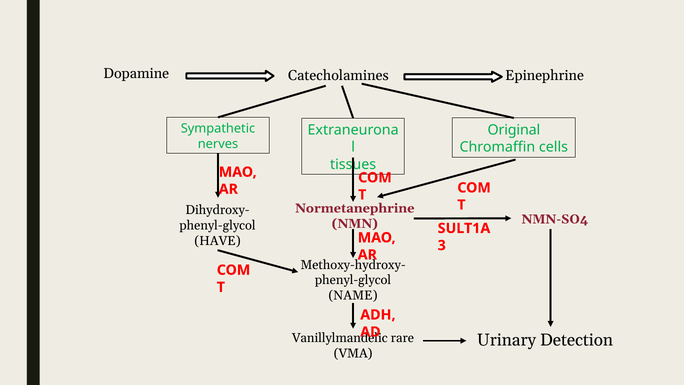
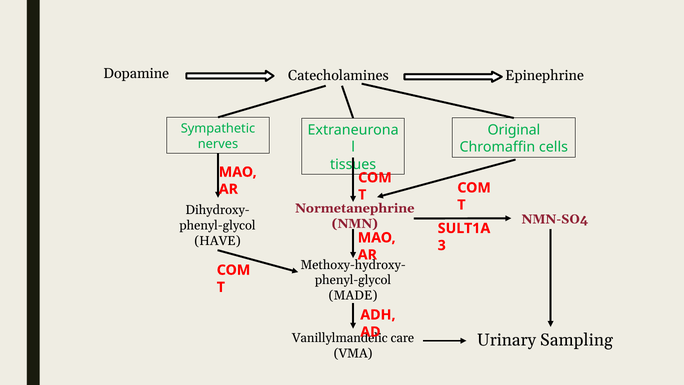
NAME: NAME -> MADE
Detection: Detection -> Sampling
rare: rare -> care
